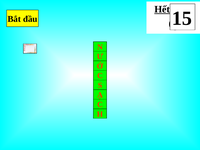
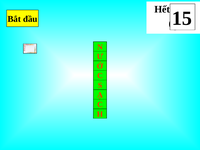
Hết underline: present -> none
